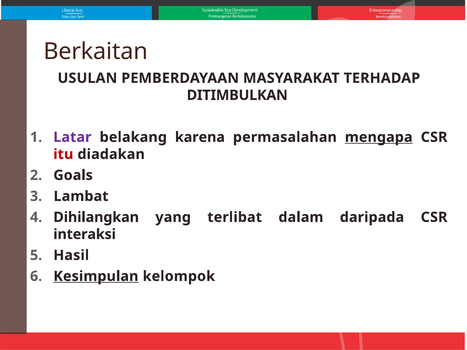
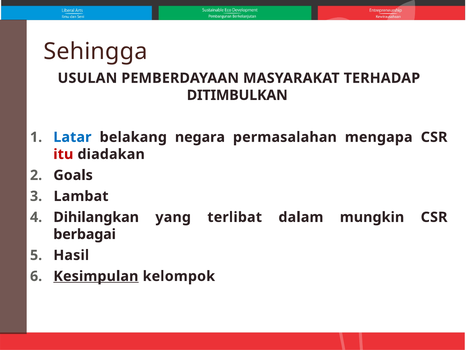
Berkaitan: Berkaitan -> Sehingga
Latar colour: purple -> blue
karena: karena -> negara
mengapa underline: present -> none
daripada: daripada -> mungkin
interaksi: interaksi -> berbagai
